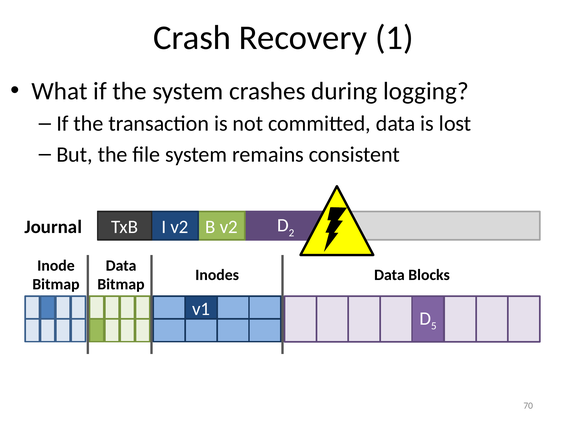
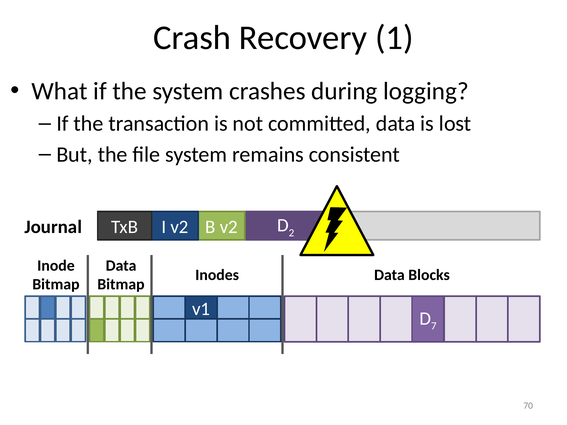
5: 5 -> 7
